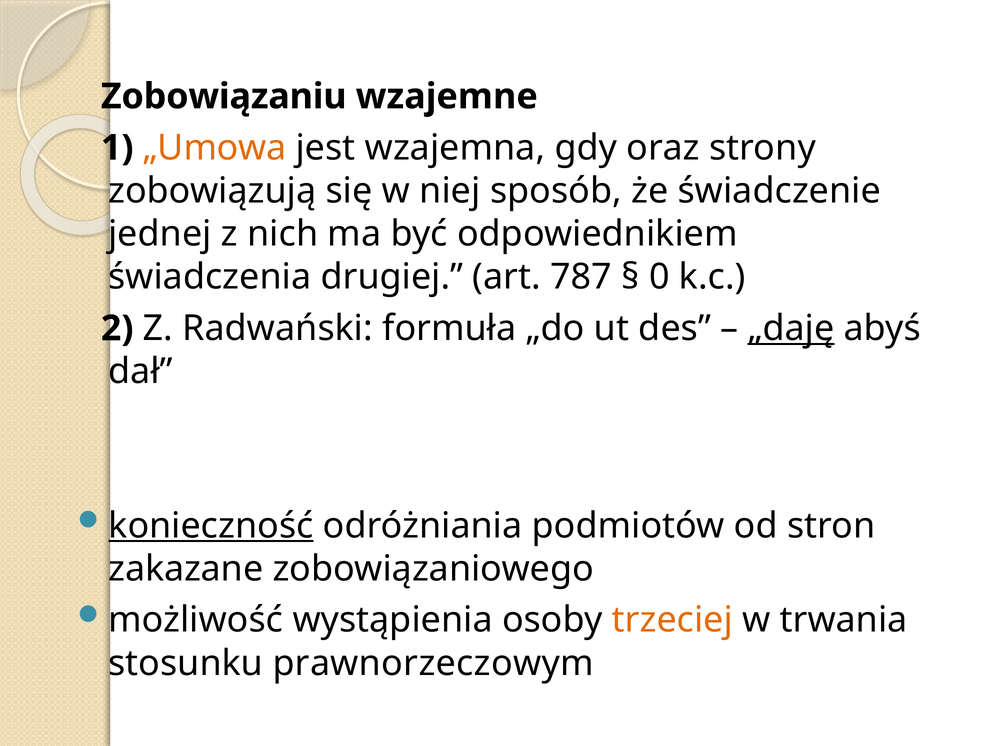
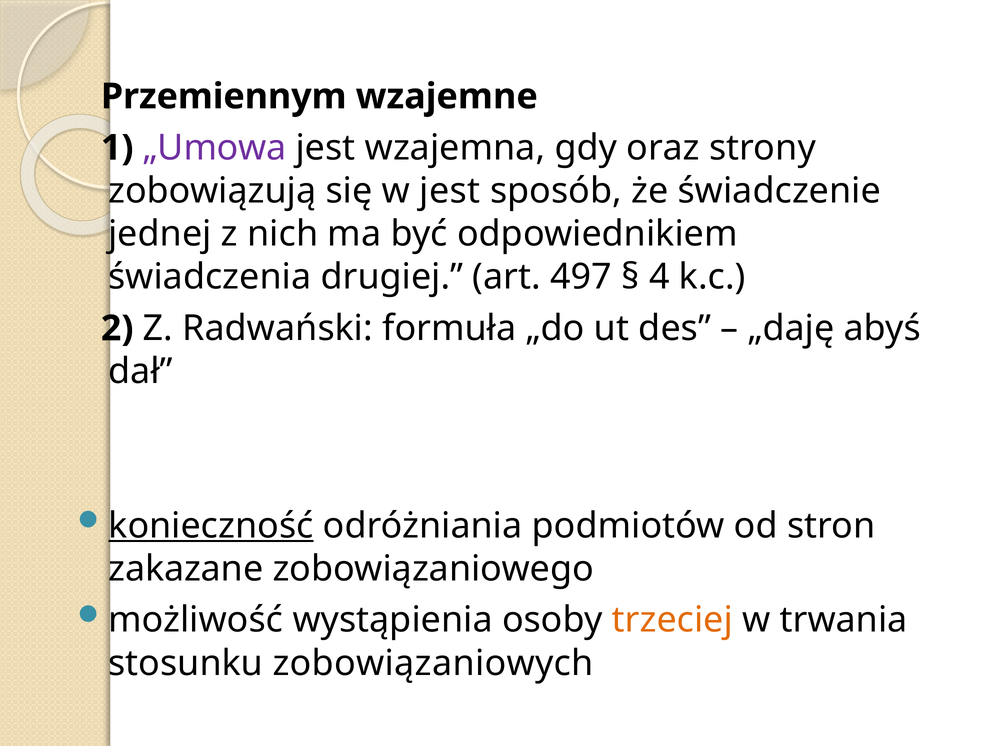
Zobowiązaniu: Zobowiązaniu -> Przemiennym
„Umowa colour: orange -> purple
w niej: niej -> jest
787: 787 -> 497
0: 0 -> 4
„daję underline: present -> none
prawnorzeczowym: prawnorzeczowym -> zobowiązaniowych
